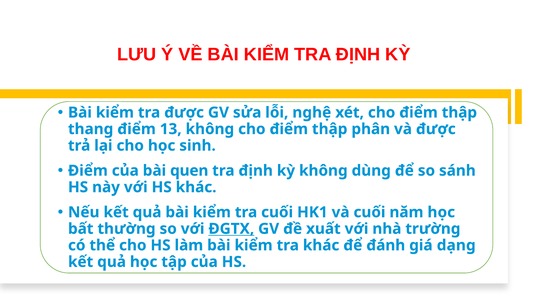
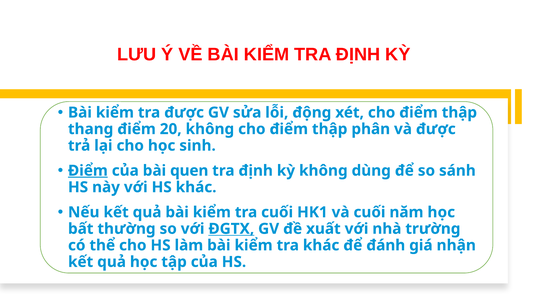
nghệ: nghệ -> động
13: 13 -> 20
Điểm at (88, 171) underline: none -> present
dạng: dạng -> nhận
